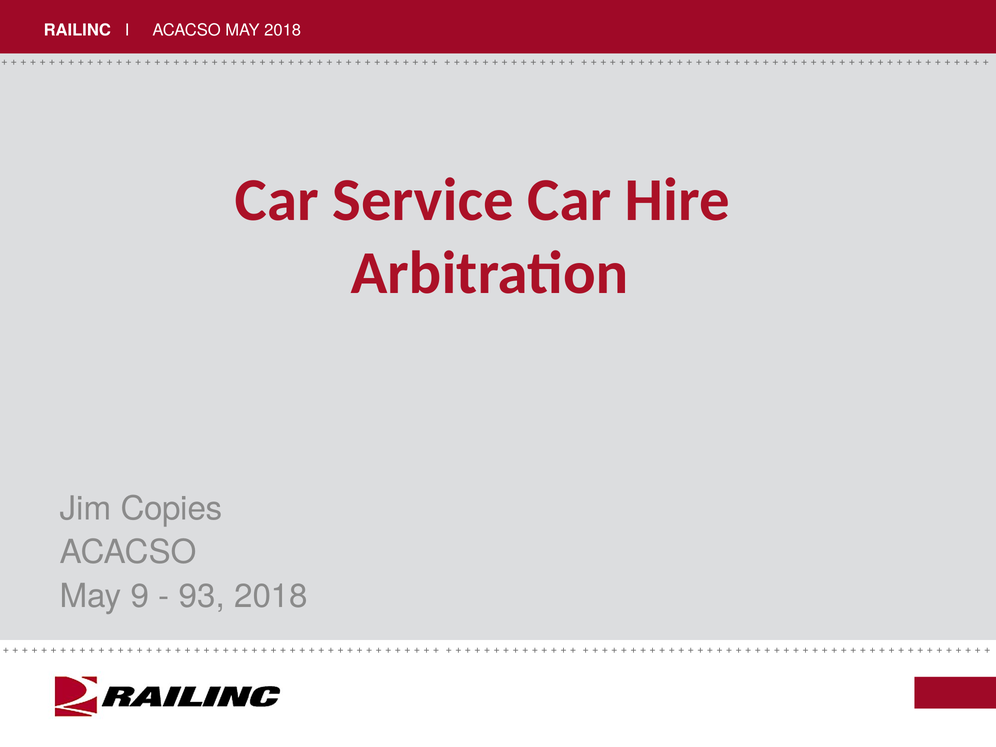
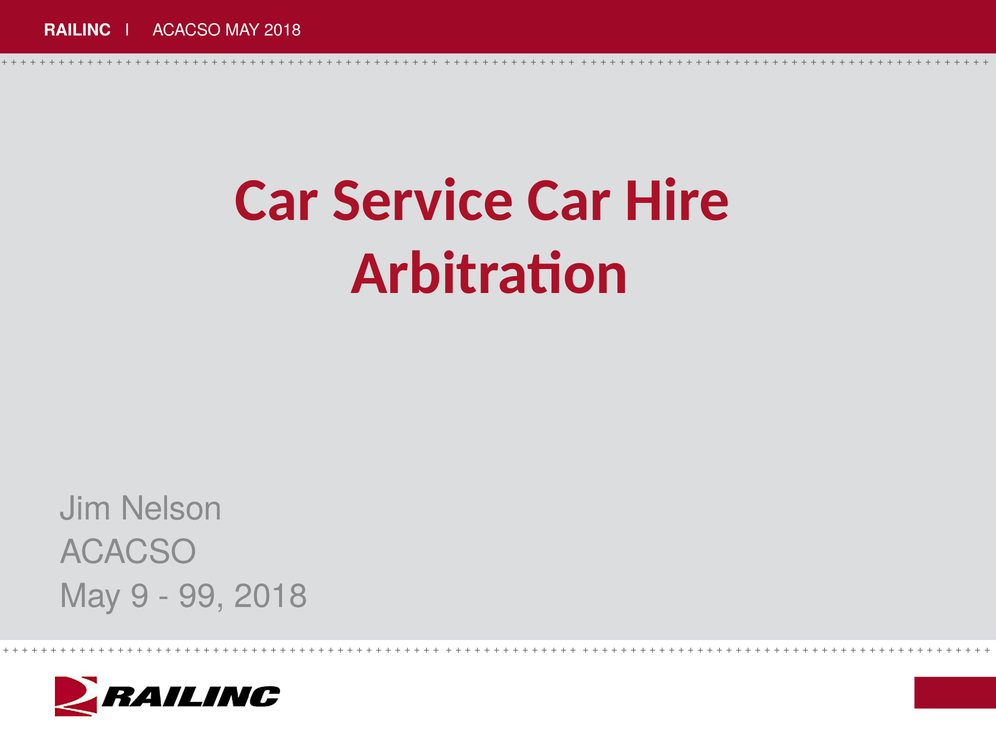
Copies: Copies -> Nelson
93: 93 -> 99
